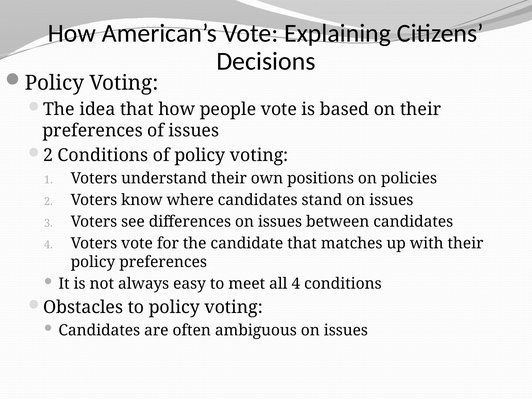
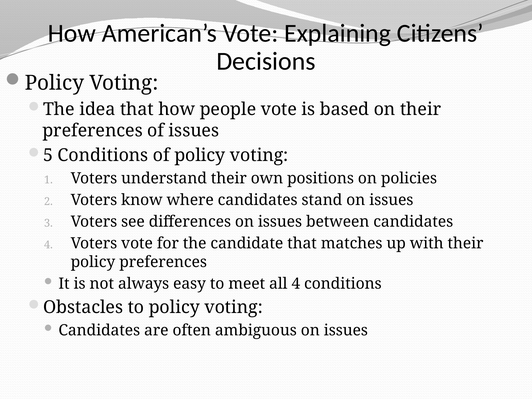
2 at (48, 155): 2 -> 5
